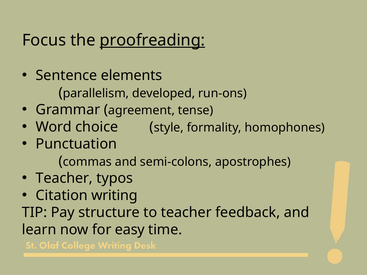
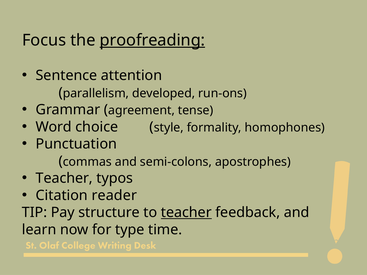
elements: elements -> attention
writing: writing -> reader
teacher at (186, 213) underline: none -> present
easy: easy -> type
